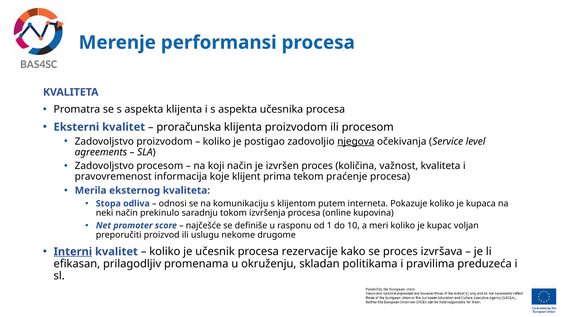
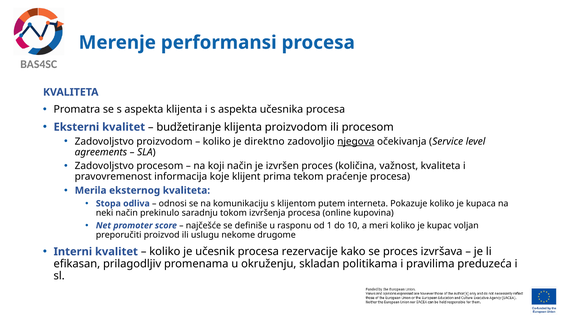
proračunska: proračunska -> budžetiranje
postigao: postigao -> direktno
Interni underline: present -> none
